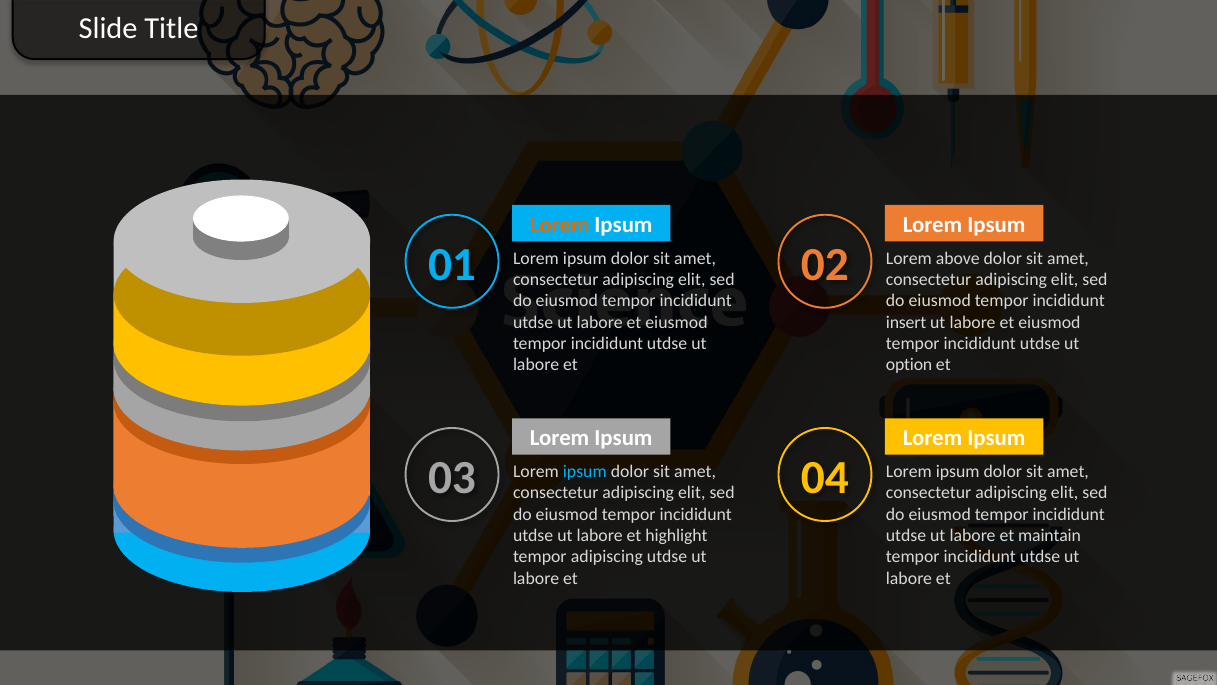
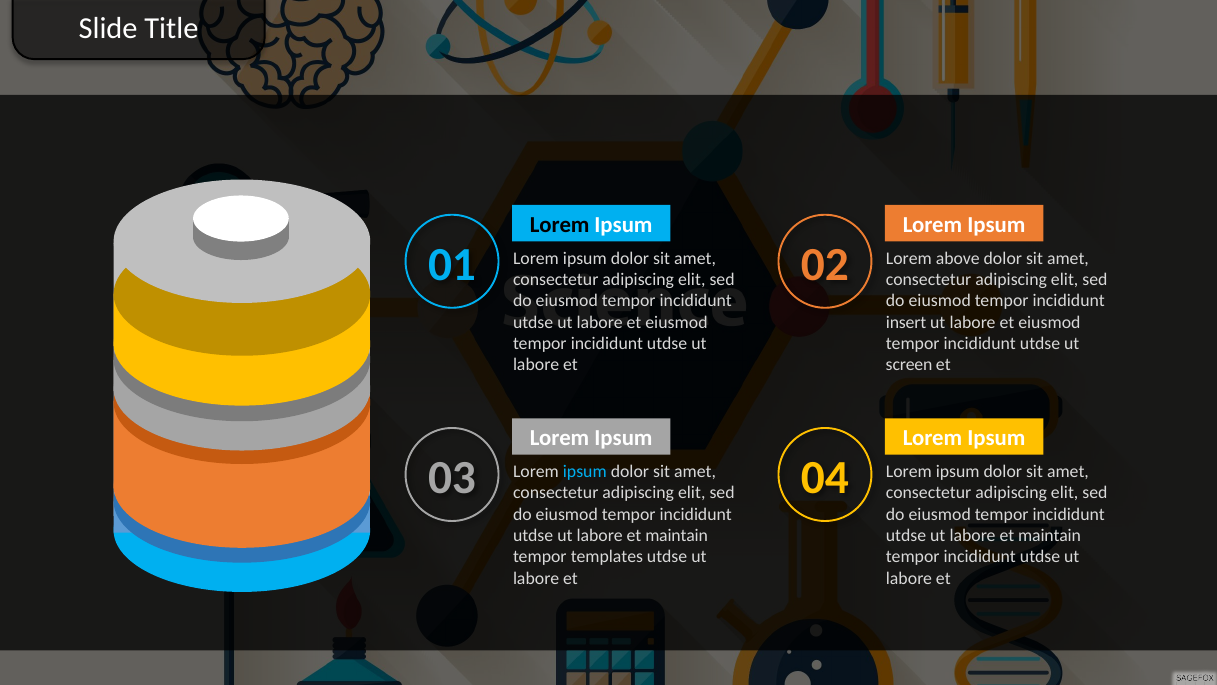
Lorem at (560, 225) colour: orange -> black
option: option -> screen
highlight at (677, 535): highlight -> maintain
tempor adipiscing: adipiscing -> templates
